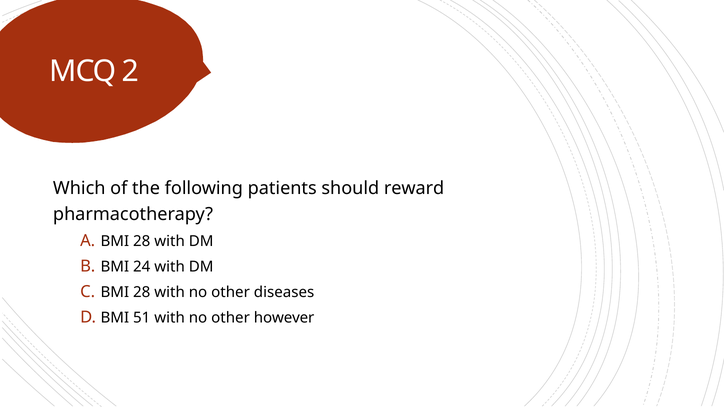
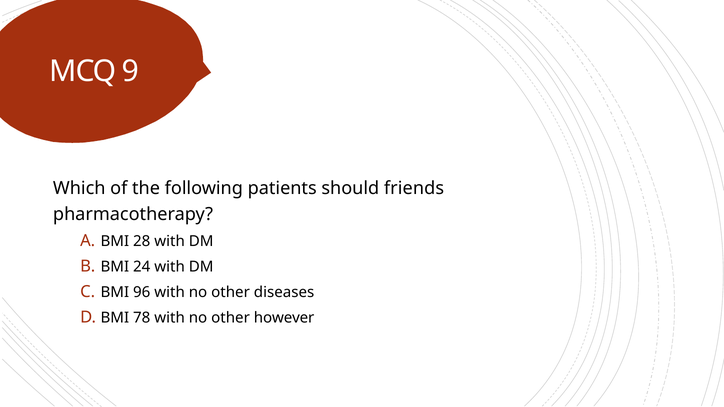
2: 2 -> 9
reward: reward -> friends
28 at (142, 292): 28 -> 96
51: 51 -> 78
